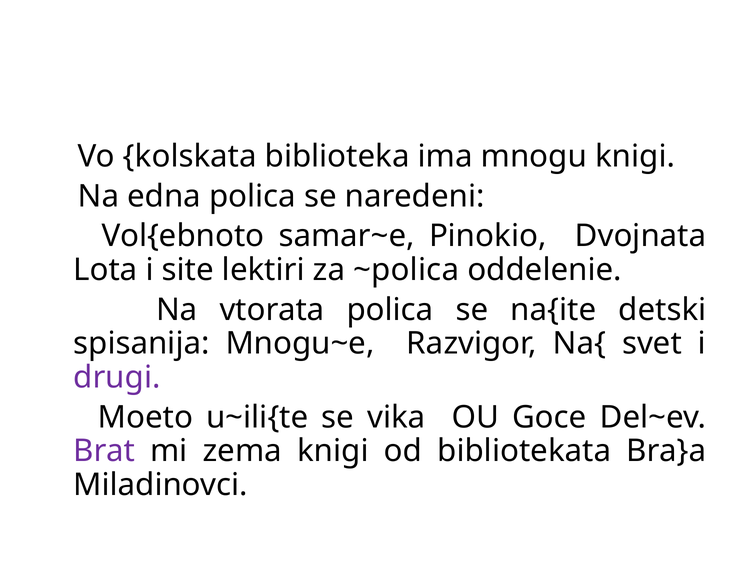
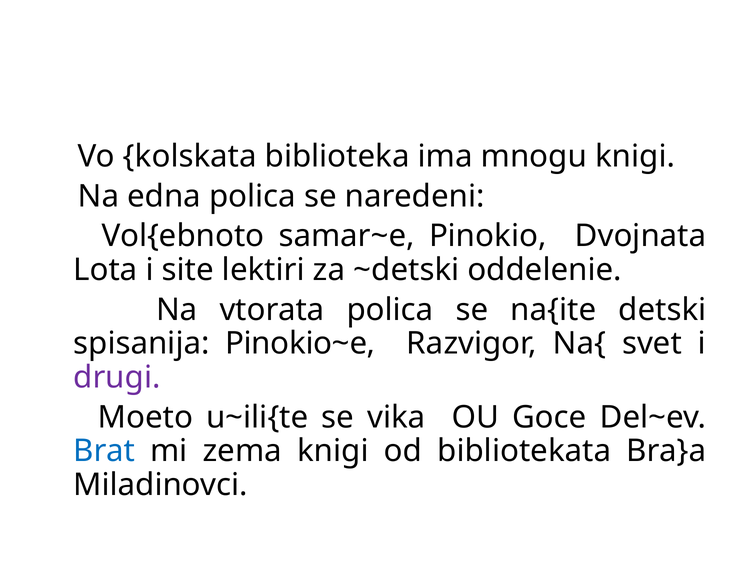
~polica: ~polica -> ~detski
Mnogu~e: Mnogu~e -> Pinokio~e
Brat colour: purple -> blue
